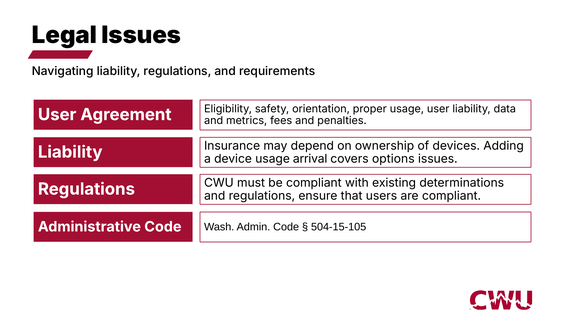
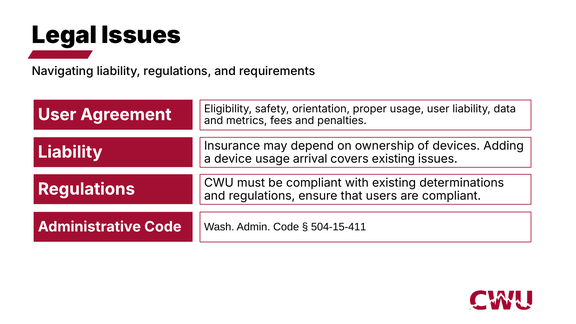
covers options: options -> existing
504-15-105: 504-15-105 -> 504-15-411
